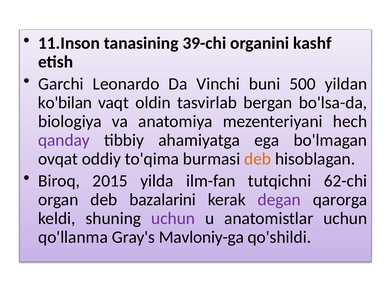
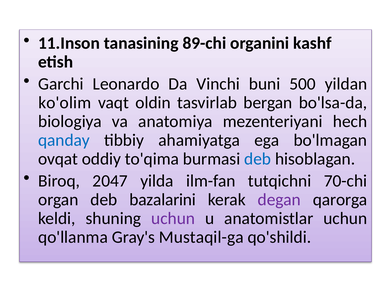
39-chi: 39-chi -> 89-chi
ko'bilan: ko'bilan -> ko'olim
qanday colour: purple -> blue
deb at (258, 159) colour: orange -> blue
2015: 2015 -> 2047
62-chi: 62-chi -> 70-chi
Mavloniy-ga: Mavloniy-ga -> Mustaqil-ga
